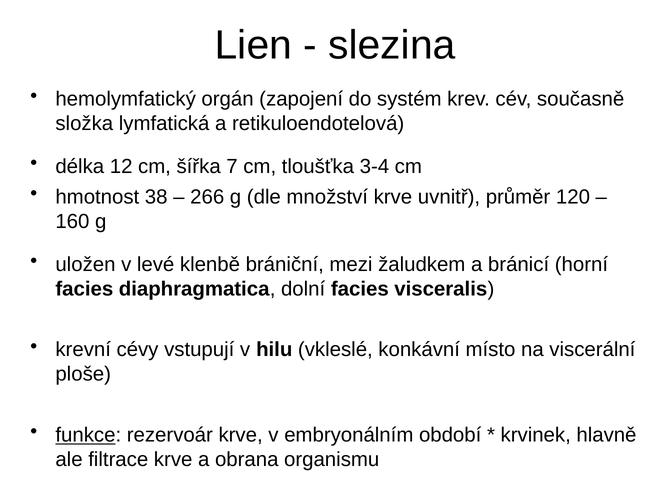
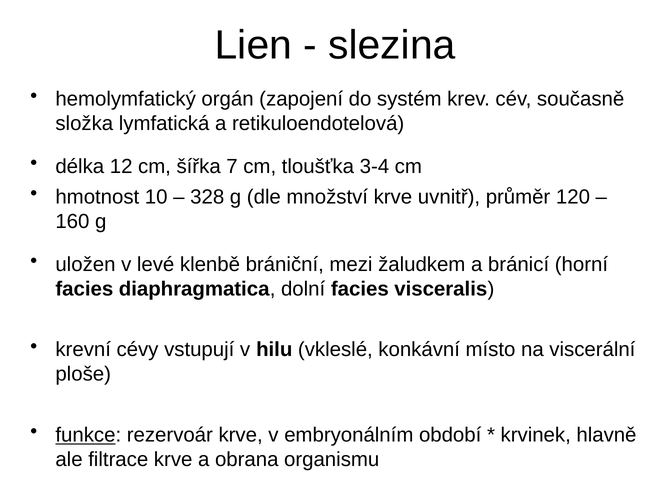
38: 38 -> 10
266: 266 -> 328
